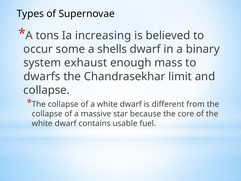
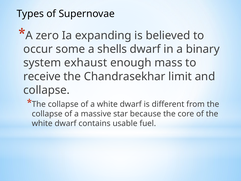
tons: tons -> zero
increasing: increasing -> expanding
dwarfs: dwarfs -> receive
